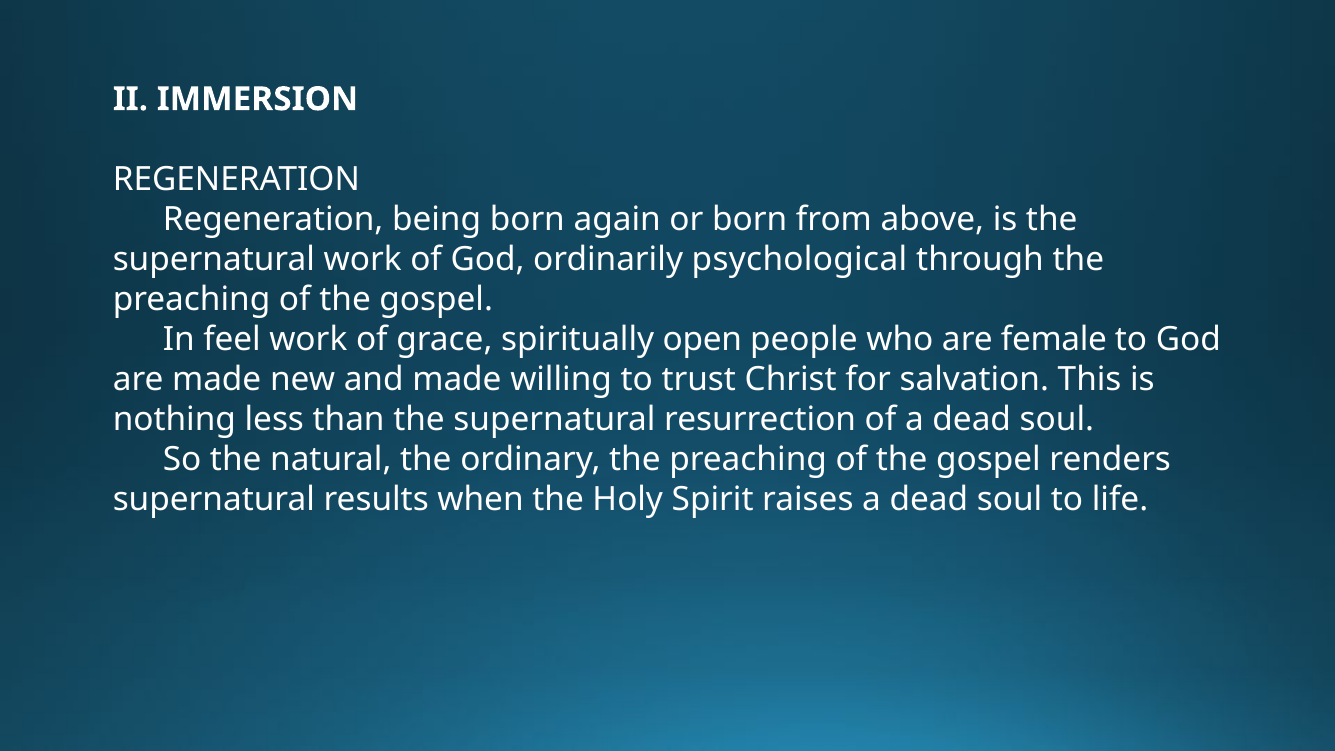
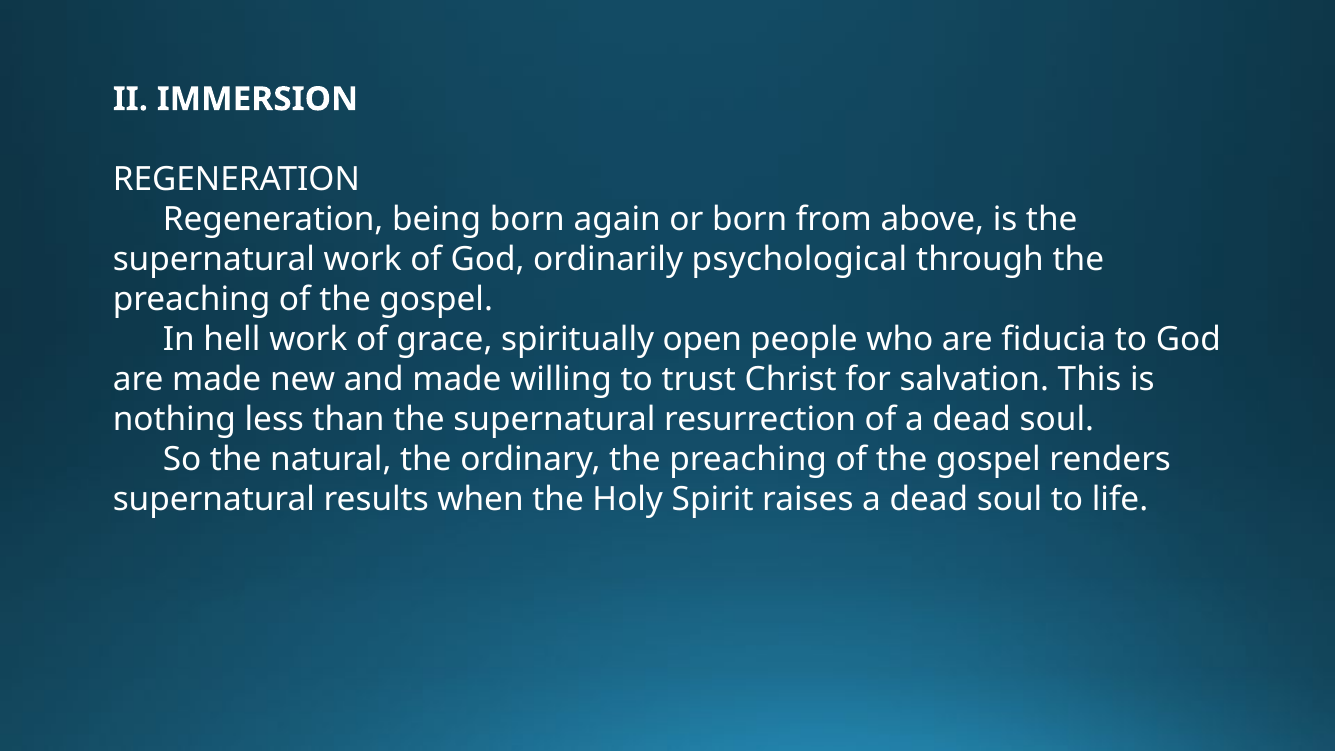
feel: feel -> hell
female: female -> fiducia
